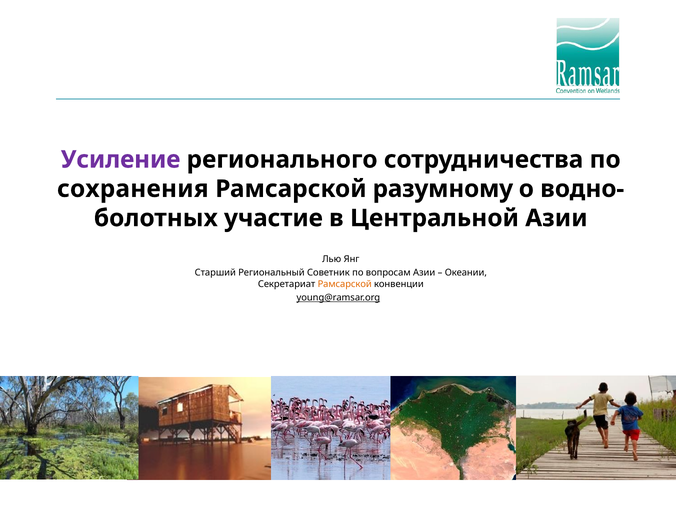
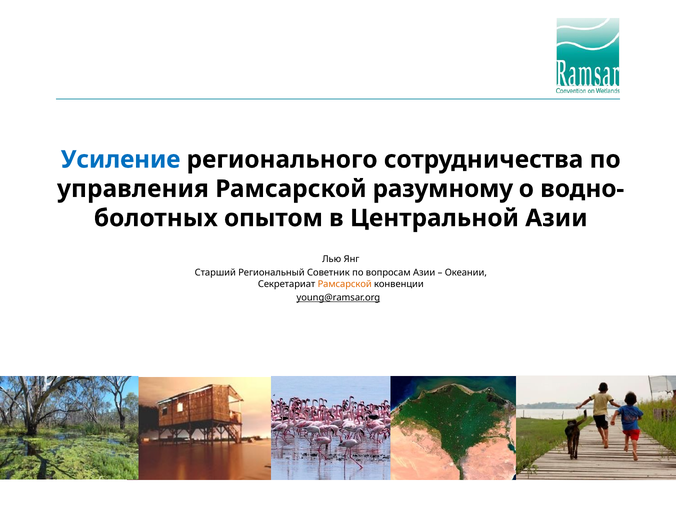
Усиление colour: purple -> blue
сохранения: сохранения -> управления
участие: участие -> опытом
